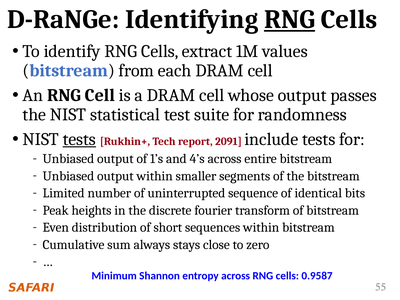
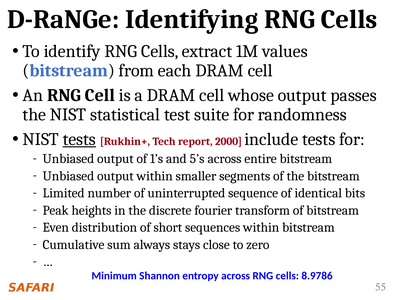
RNG at (290, 19) underline: present -> none
2091: 2091 -> 2000
4’s: 4’s -> 5’s
0.9587: 0.9587 -> 8.9786
